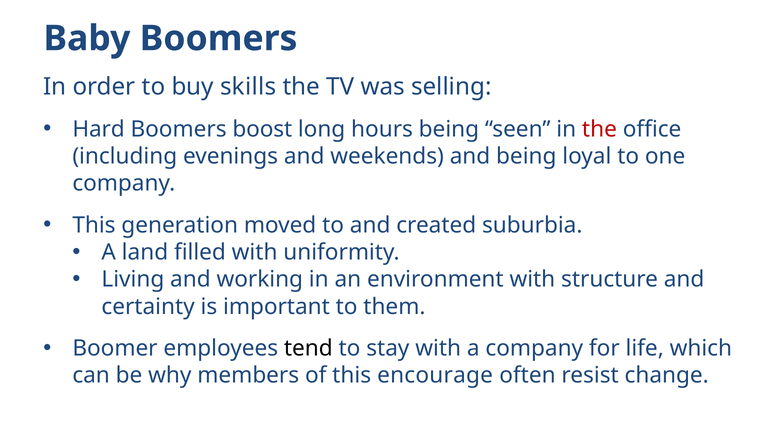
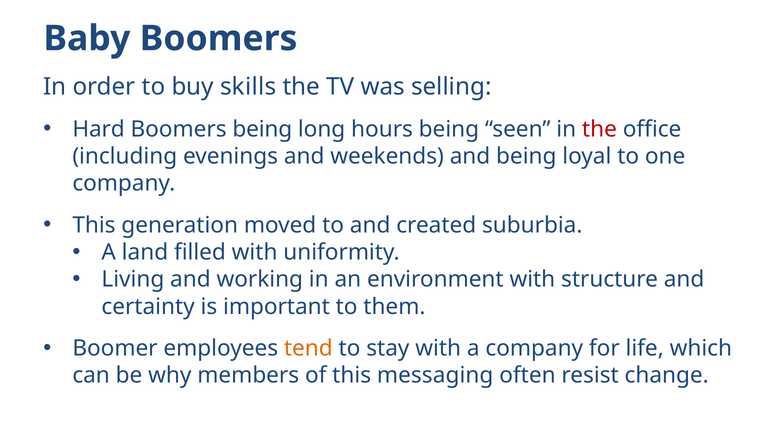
Boomers boost: boost -> being
tend colour: black -> orange
encourage: encourage -> messaging
